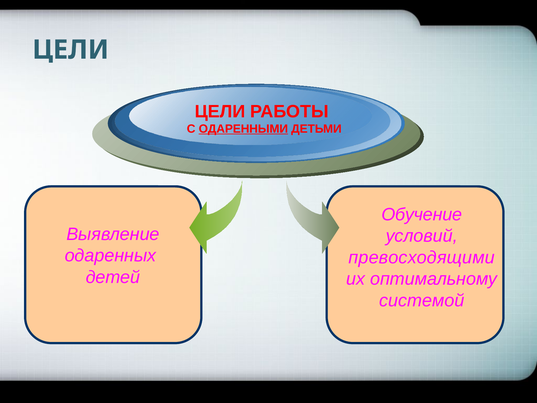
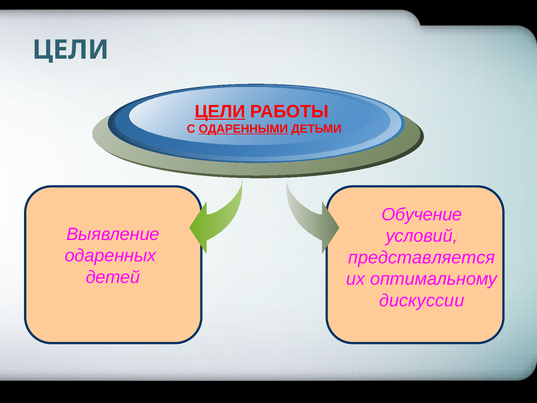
ЦЕЛИ at (220, 111) underline: none -> present
превосходящими: превосходящими -> представляется
системой: системой -> дискуссии
